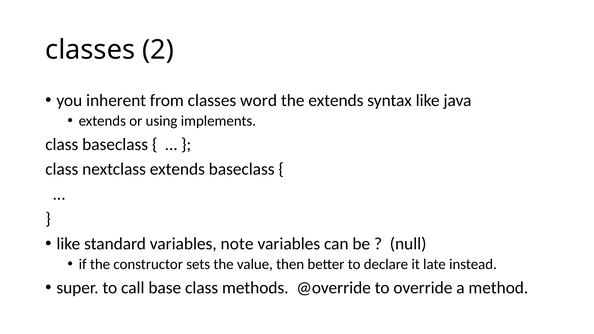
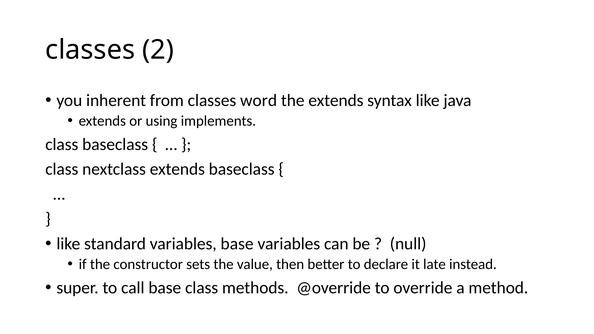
variables note: note -> base
